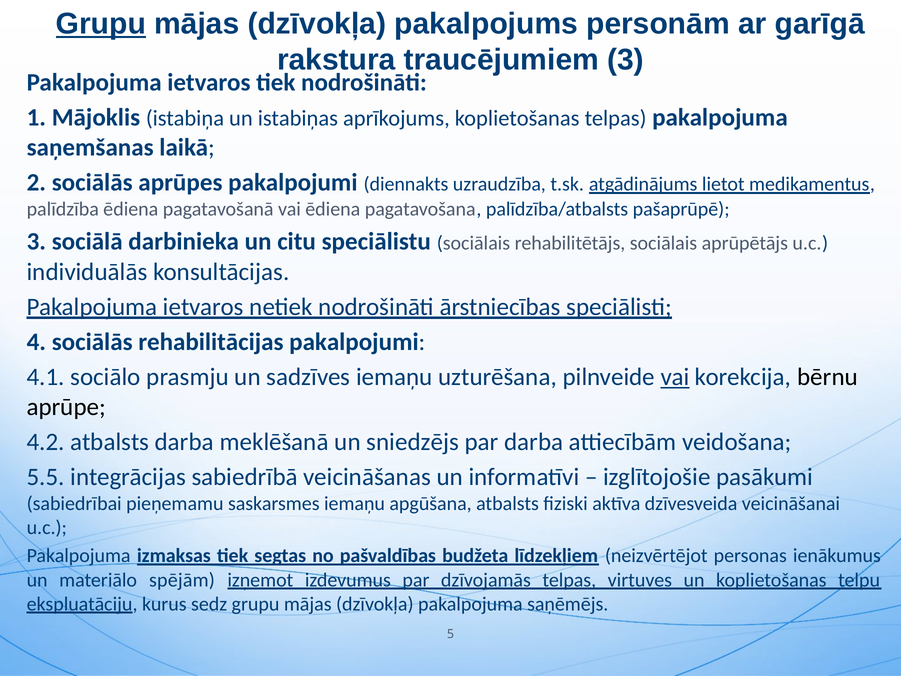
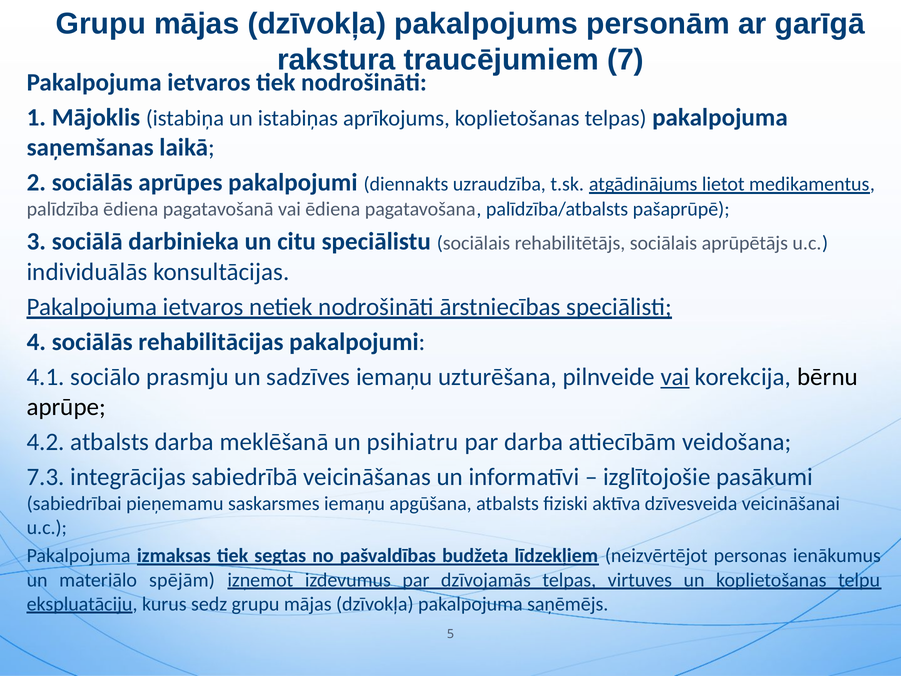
Grupu at (101, 24) underline: present -> none
traucējumiem 3: 3 -> 7
sniedzējs: sniedzējs -> psihiatru
5.5: 5.5 -> 7.3
